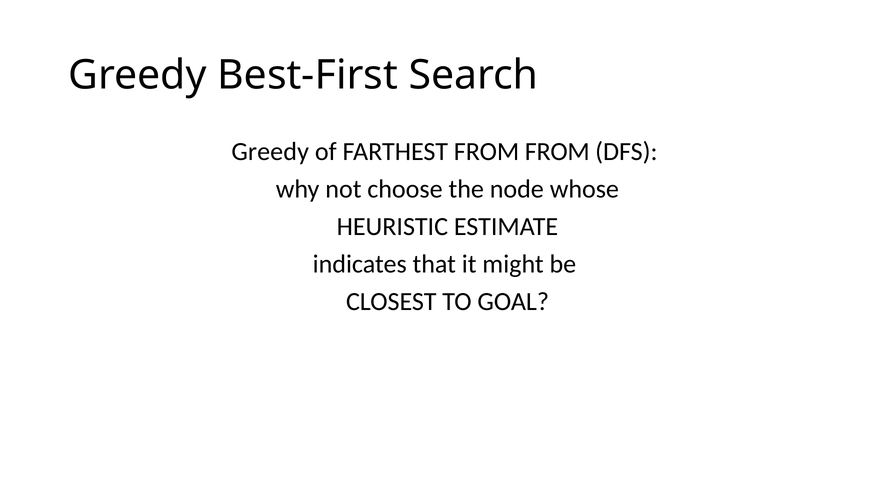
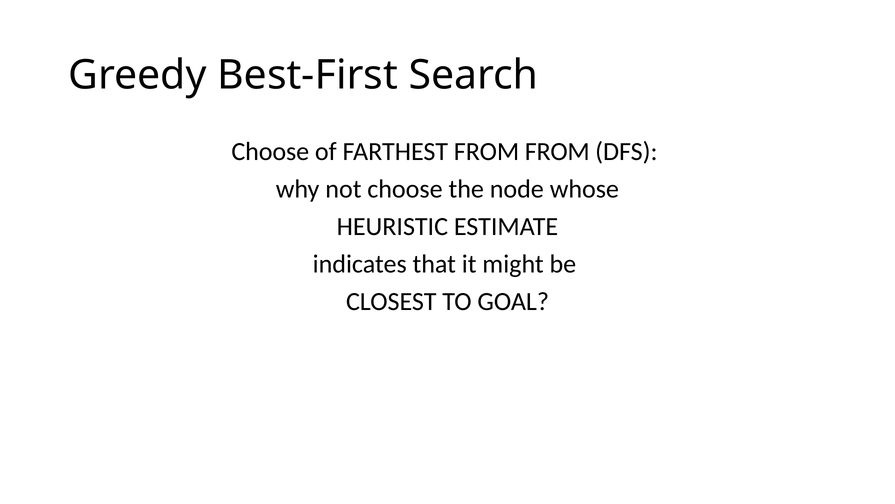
Greedy at (270, 151): Greedy -> Choose
